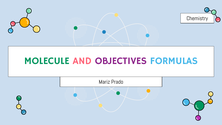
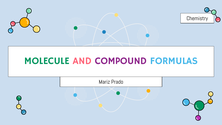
OBJECTIVES: OBJECTIVES -> COMPOUND
